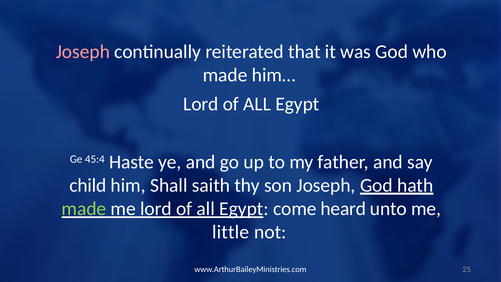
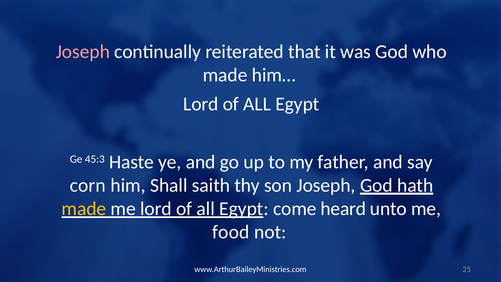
45:4: 45:4 -> 45:3
child: child -> corn
made at (84, 209) colour: light green -> yellow
little: little -> food
